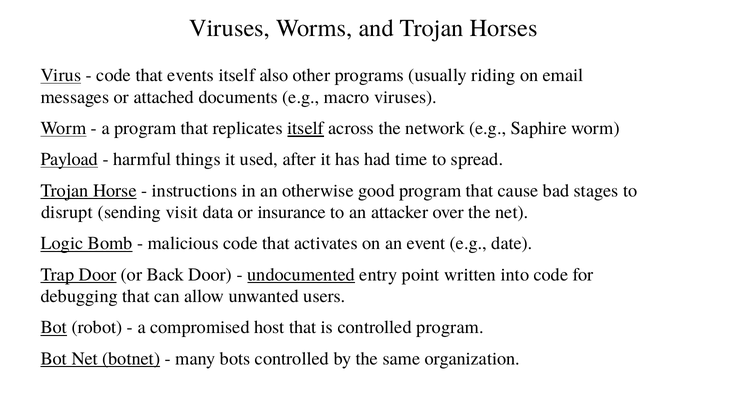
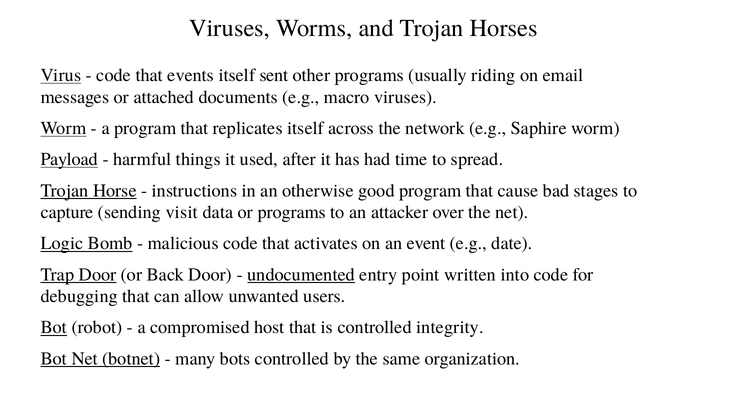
also: also -> sent
itself at (306, 128) underline: present -> none
disrupt: disrupt -> capture
or insurance: insurance -> programs
controlled program: program -> integrity
